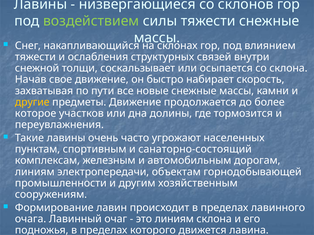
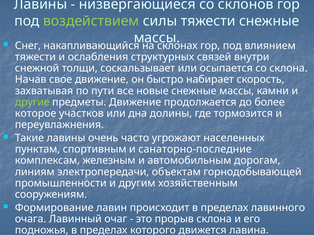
другие colour: yellow -> light green
санаторно-состоящий: санаторно-состоящий -> санаторно-последние
это линиям: линиям -> прорыв
